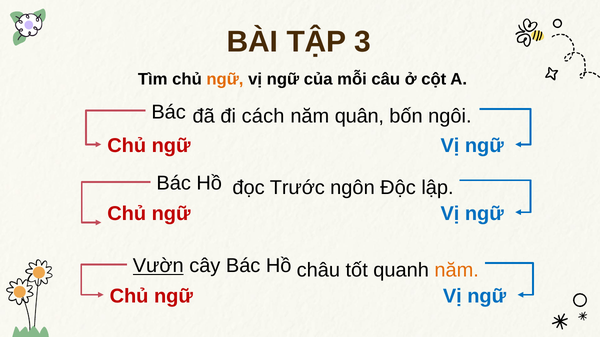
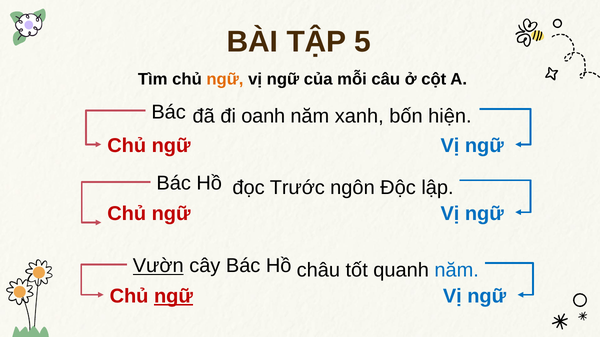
3: 3 -> 5
cách: cách -> oanh
quân: quân -> xanh
ngôi: ngôi -> hiện
năm at (457, 271) colour: orange -> blue
ngữ at (173, 297) underline: none -> present
